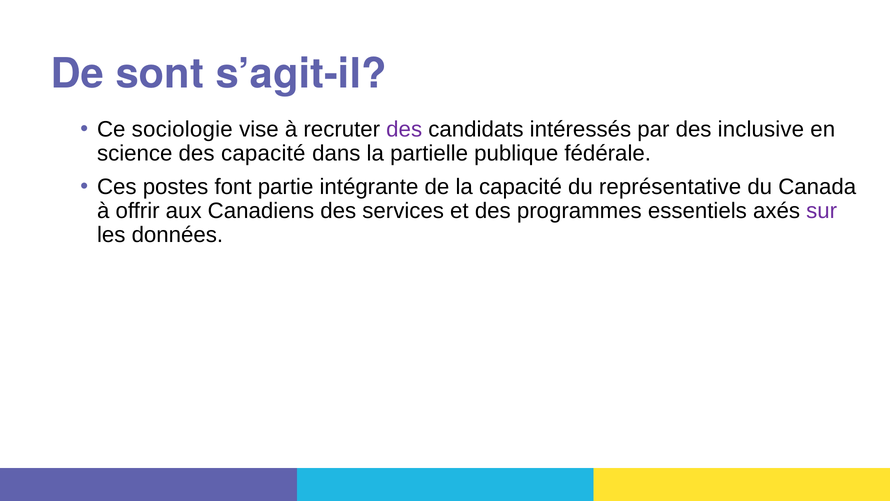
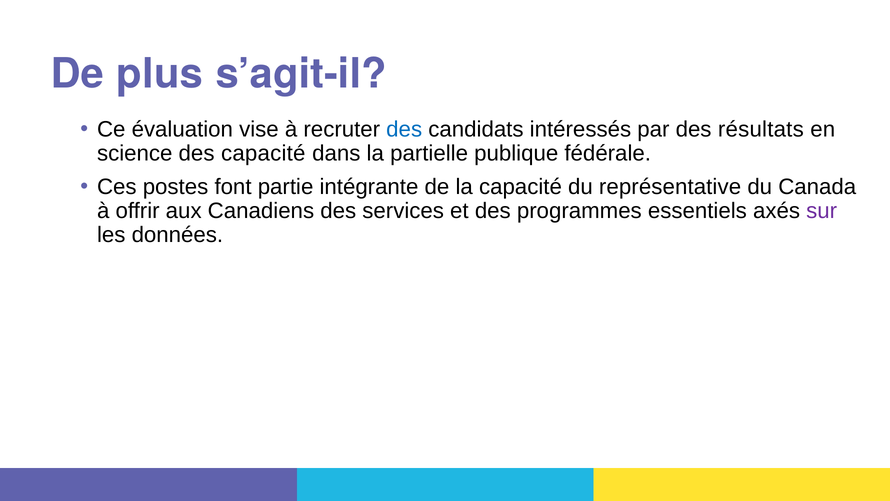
sont: sont -> plus
sociologie: sociologie -> évaluation
des at (404, 129) colour: purple -> blue
inclusive: inclusive -> résultats
